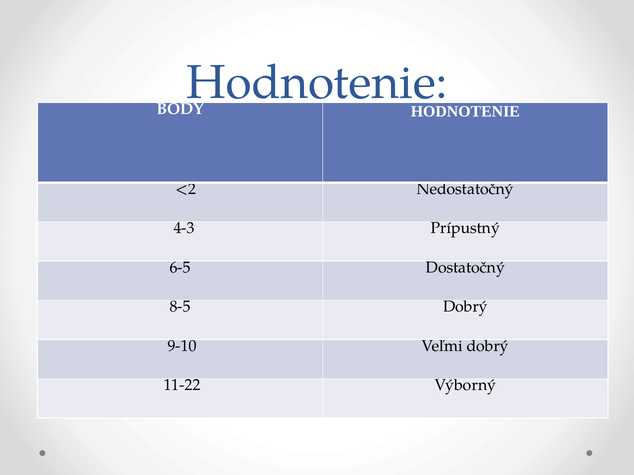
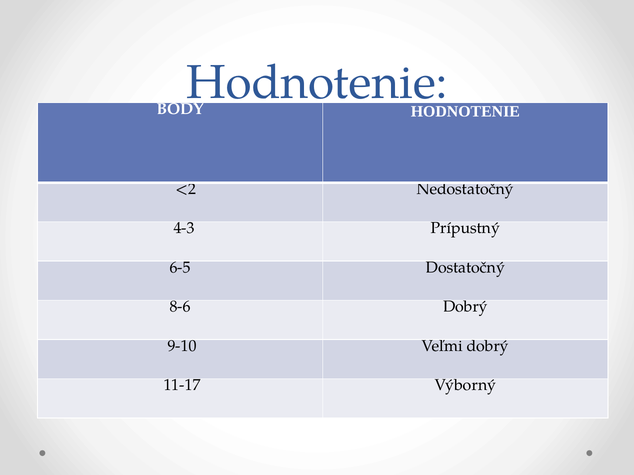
8-5: 8-5 -> 8-6
11-22: 11-22 -> 11-17
